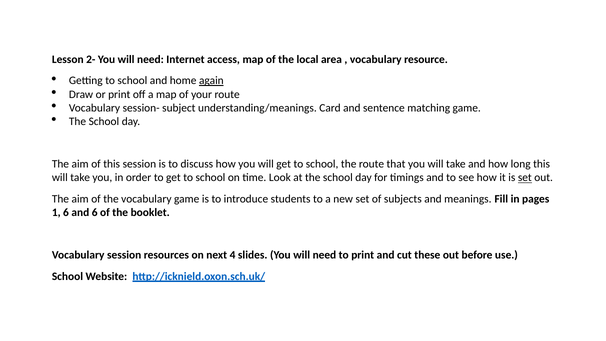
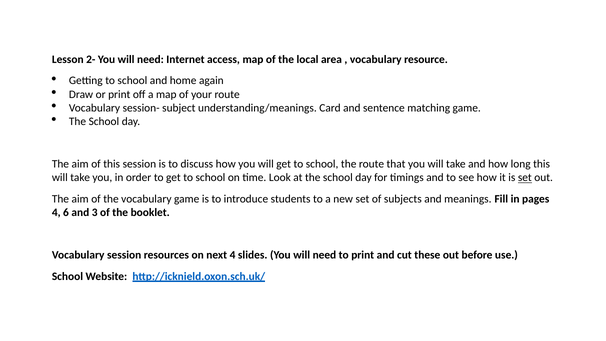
again underline: present -> none
1 at (56, 212): 1 -> 4
and 6: 6 -> 3
